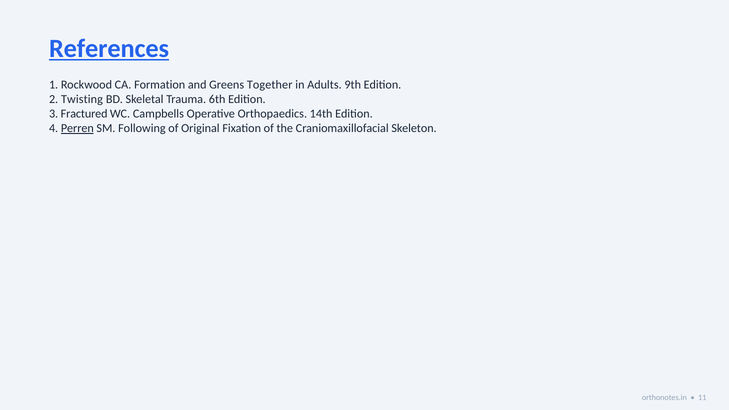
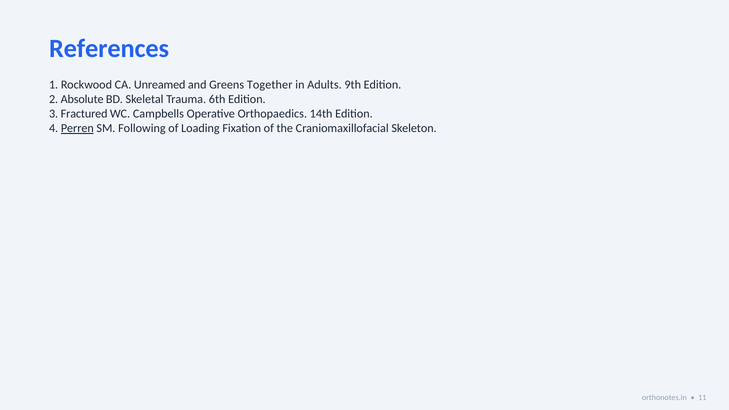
References underline: present -> none
Formation: Formation -> Unreamed
Twisting: Twisting -> Absolute
Original: Original -> Loading
